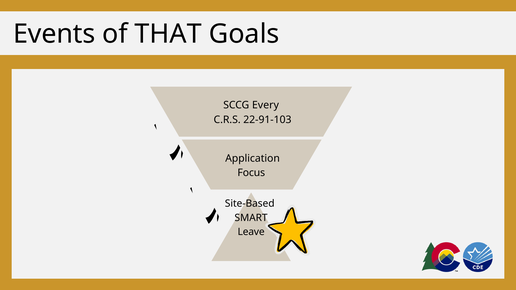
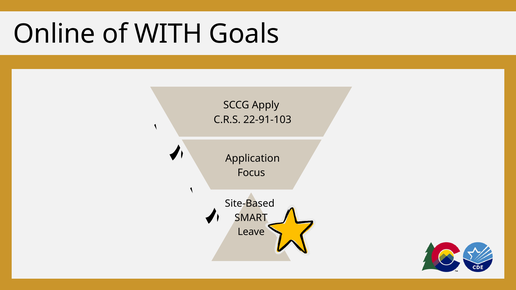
Events: Events -> Online
THAT: THAT -> WITH
Every: Every -> Apply
